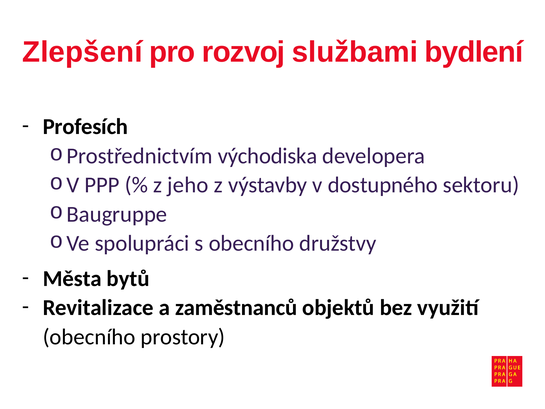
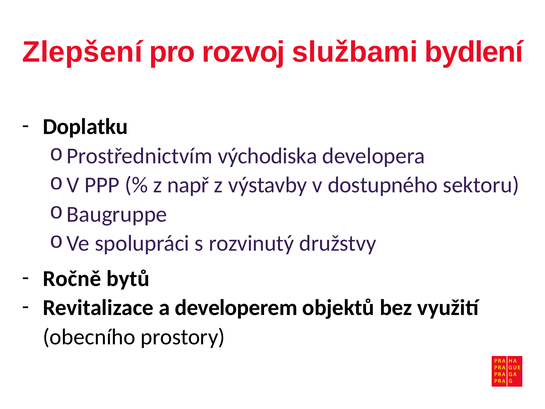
Profesích: Profesích -> Doplatku
jeho: jeho -> např
s obecního: obecního -> rozvinutý
Města: Města -> Ročně
zaměstnanců: zaměstnanců -> developerem
